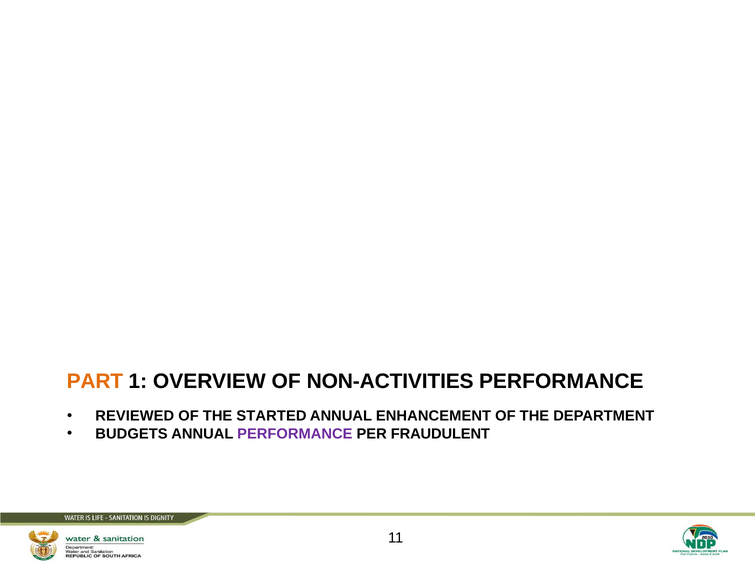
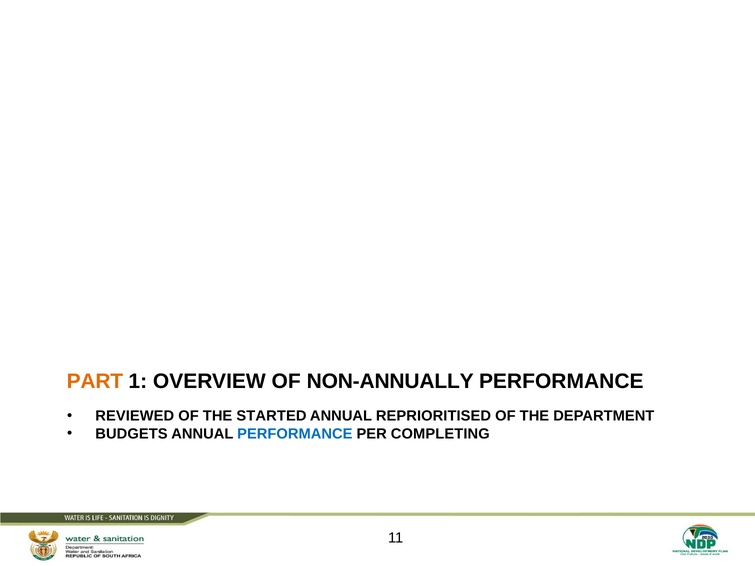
NON-ACTIVITIES: NON-ACTIVITIES -> NON-ANNUALLY
ENHANCEMENT: ENHANCEMENT -> REPRIORITISED
PERFORMANCE at (295, 434) colour: purple -> blue
FRAUDULENT: FRAUDULENT -> COMPLETING
